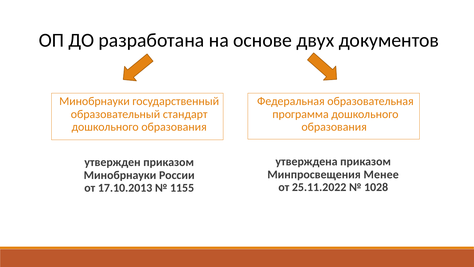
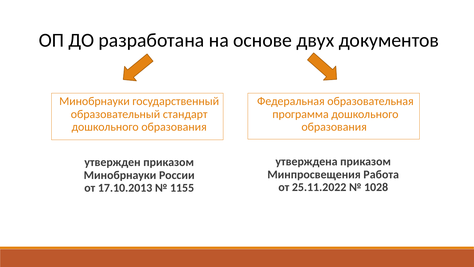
Менее: Менее -> Работа
